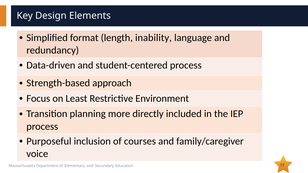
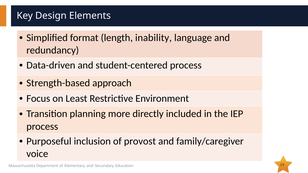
courses: courses -> provost
